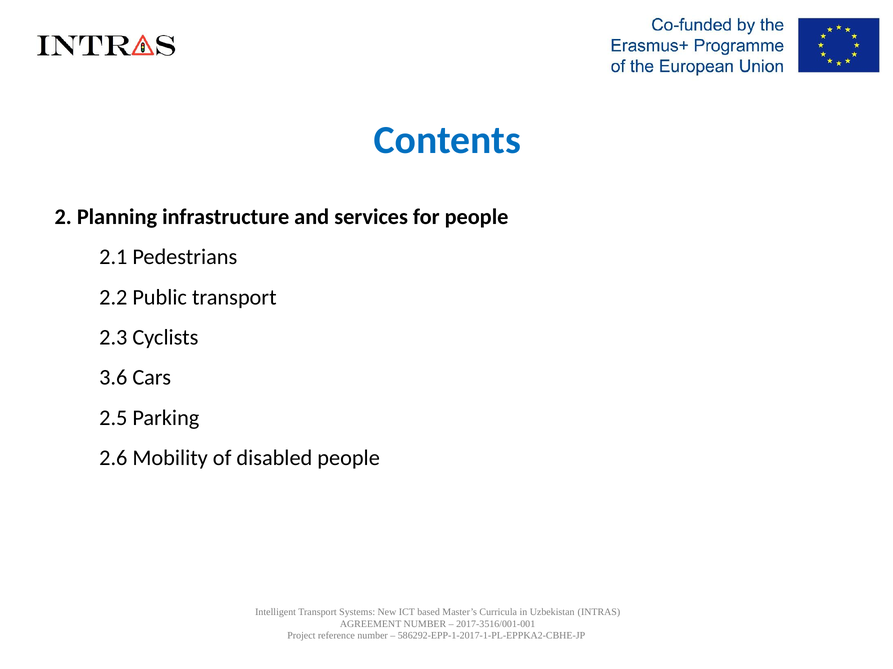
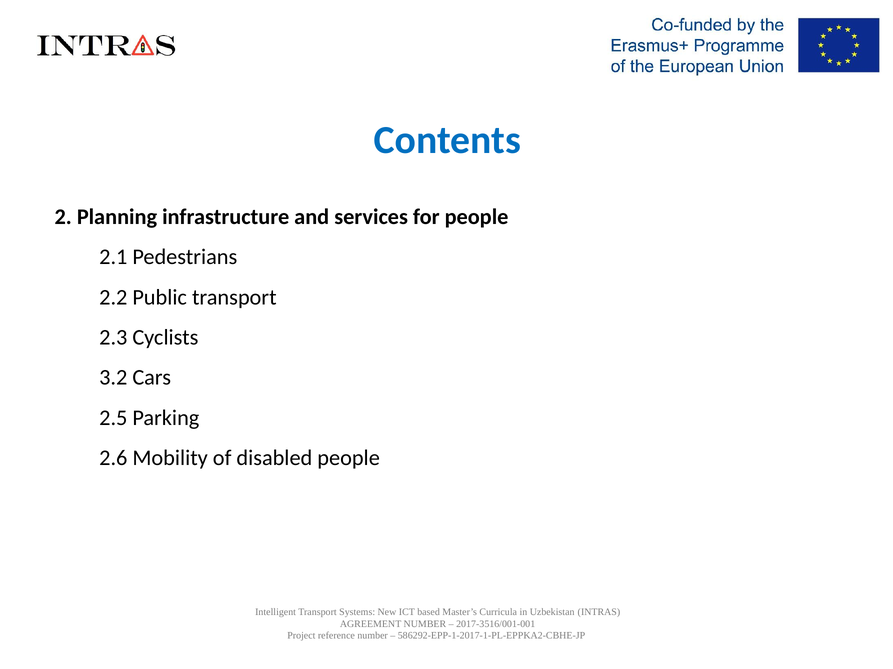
3.6: 3.6 -> 3.2
